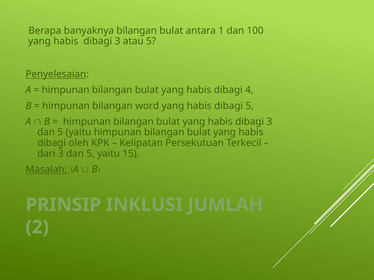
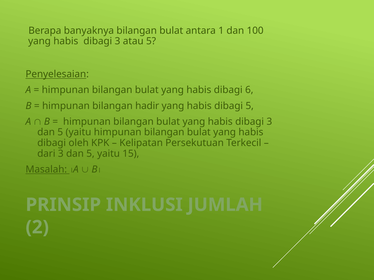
4: 4 -> 6
word: word -> hadir
